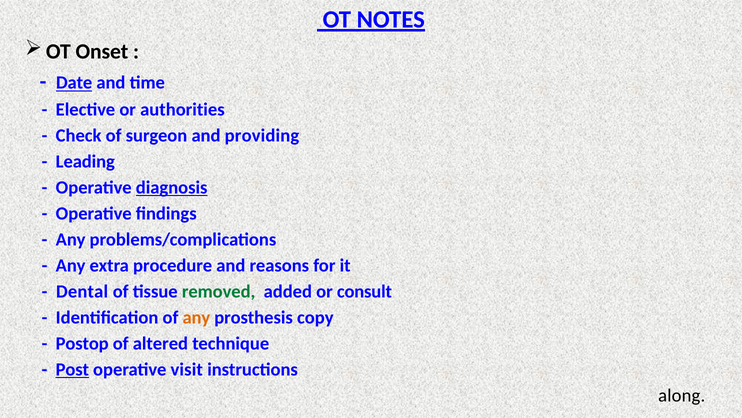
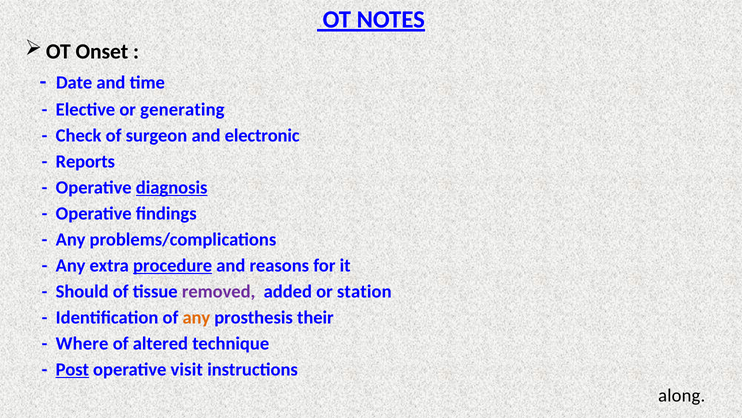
Date underline: present -> none
authorities: authorities -> generating
providing: providing -> electronic
Leading: Leading -> Reports
procedure underline: none -> present
Dental: Dental -> Should
removed colour: green -> purple
consult: consult -> station
copy: copy -> their
Postop: Postop -> Where
